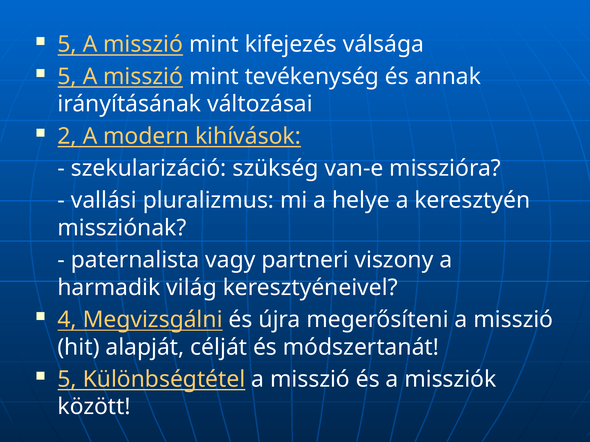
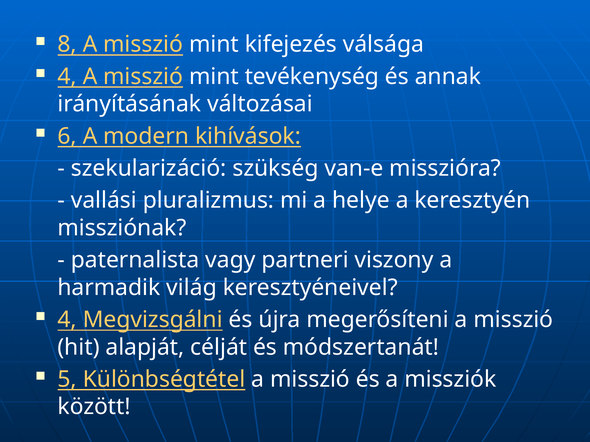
5 at (67, 44): 5 -> 8
5 at (67, 77): 5 -> 4
2: 2 -> 6
